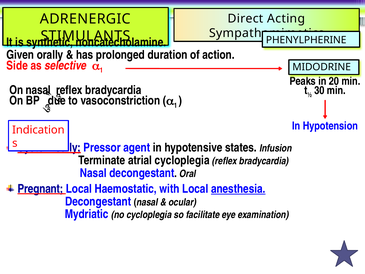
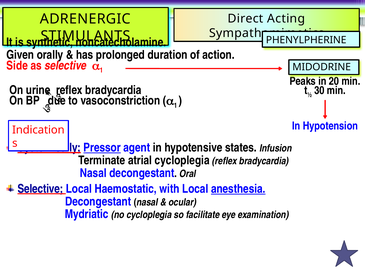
On nasal: nasal -> urine
Pressor underline: none -> present
Pregnant at (40, 189): Pregnant -> Selective
